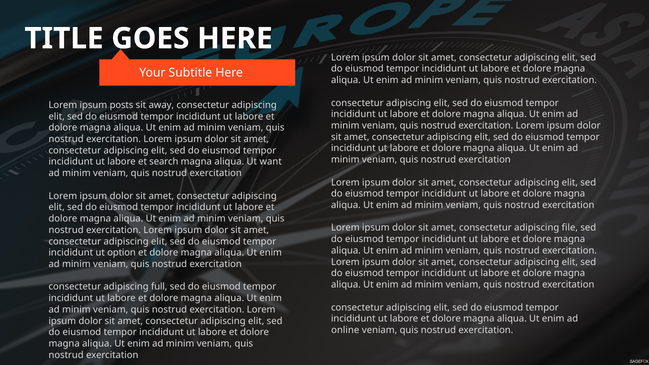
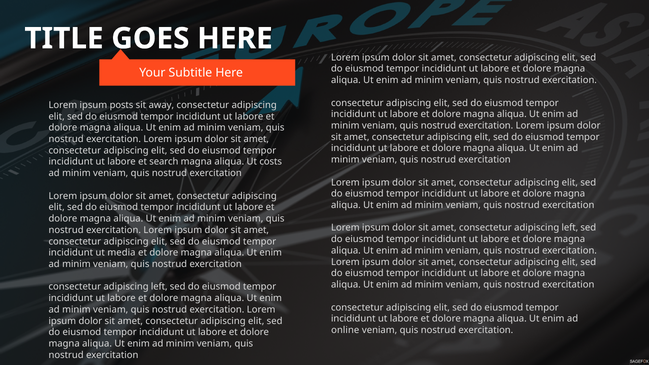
want: want -> costs
amet consectetur adipiscing file: file -> left
option: option -> media
full at (159, 287): full -> left
